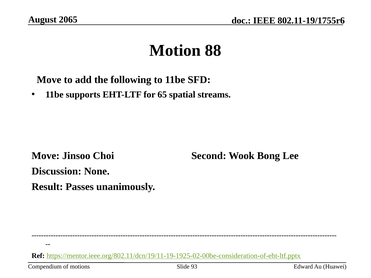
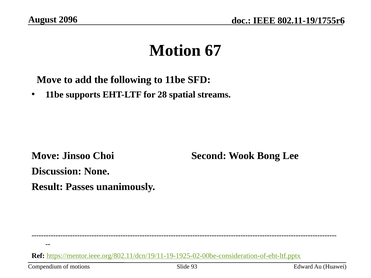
2065: 2065 -> 2096
88: 88 -> 67
65: 65 -> 28
